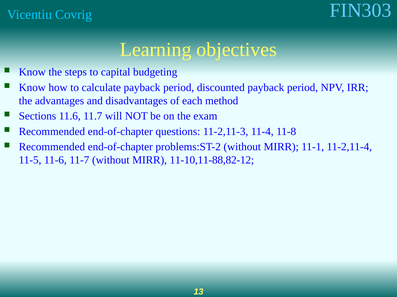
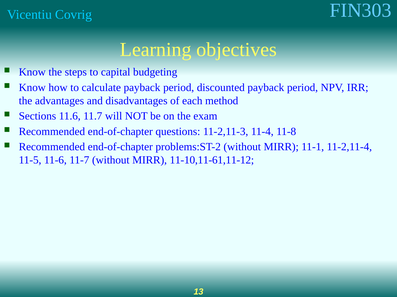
11-10,11-88,82-12: 11-10,11-88,82-12 -> 11-10,11-61,11-12
